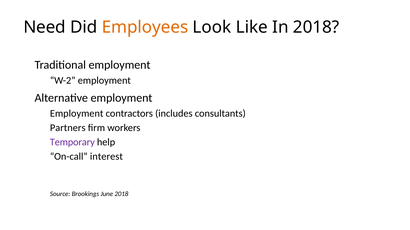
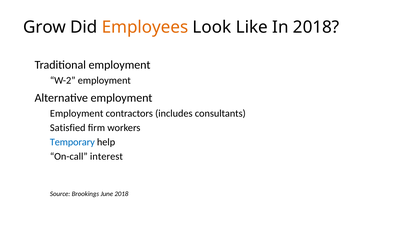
Need: Need -> Grow
Partners: Partners -> Satisfied
Temporary colour: purple -> blue
